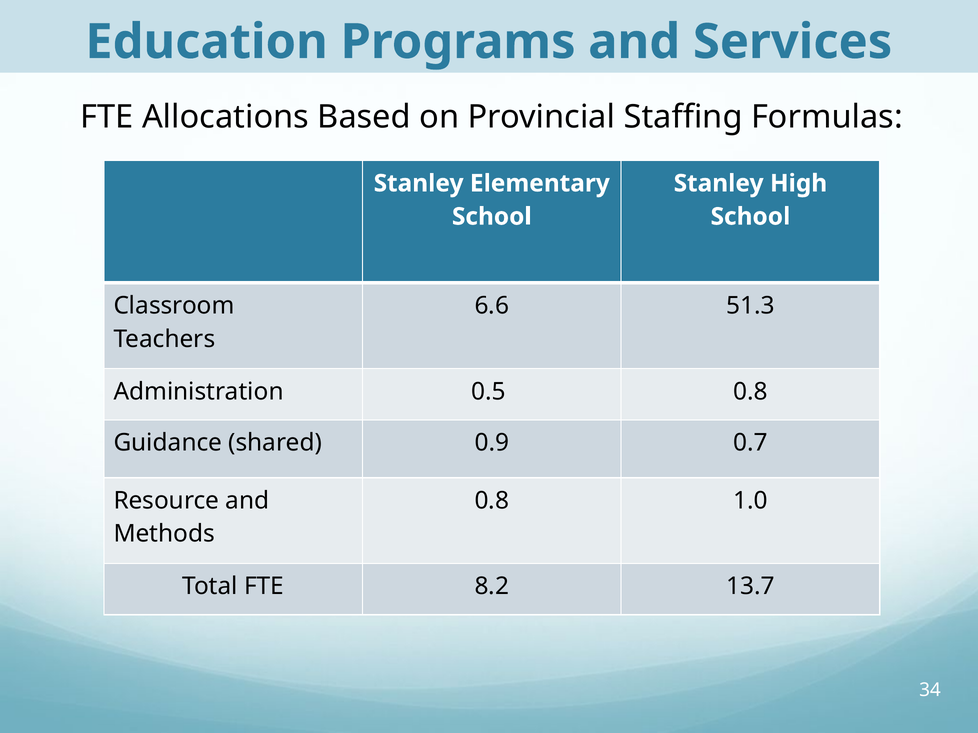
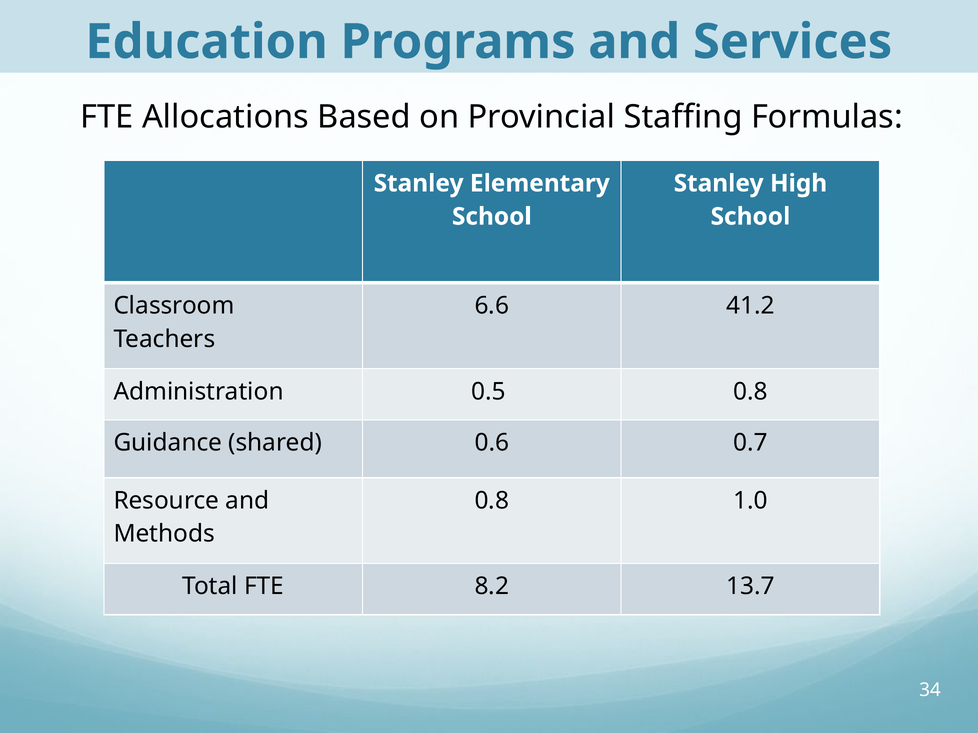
51.3: 51.3 -> 41.2
0.9: 0.9 -> 0.6
